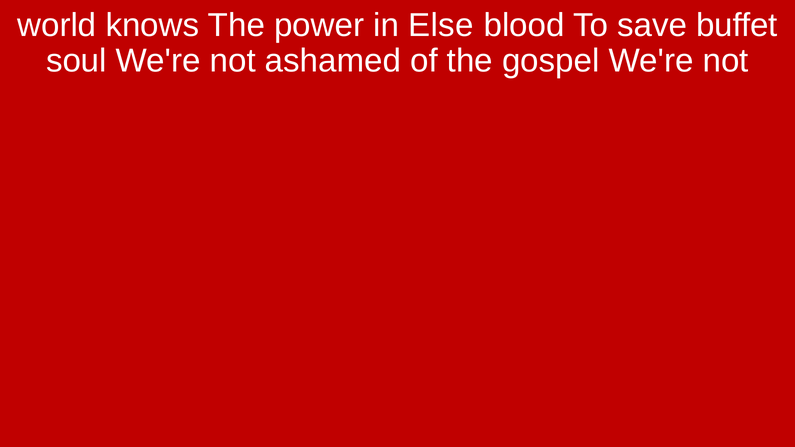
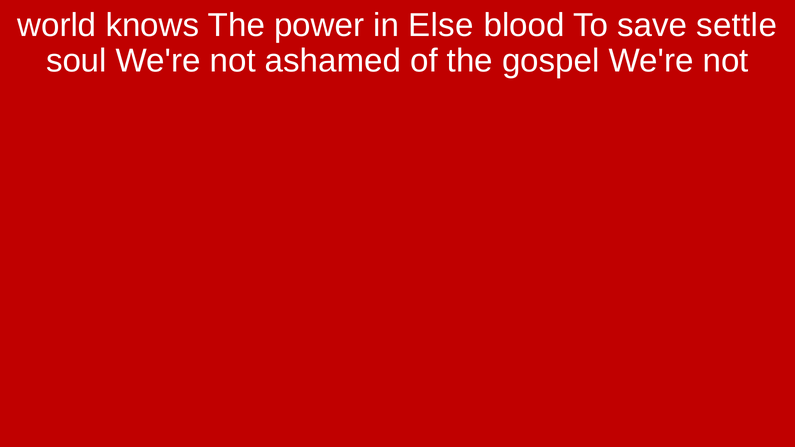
buffet: buffet -> settle
